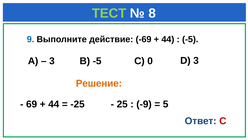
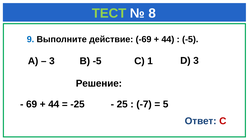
0: 0 -> 1
Решение colour: orange -> black
-9: -9 -> -7
